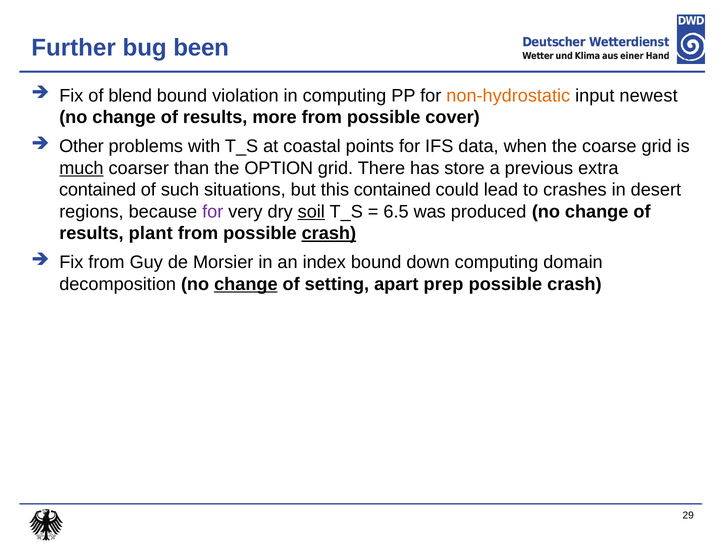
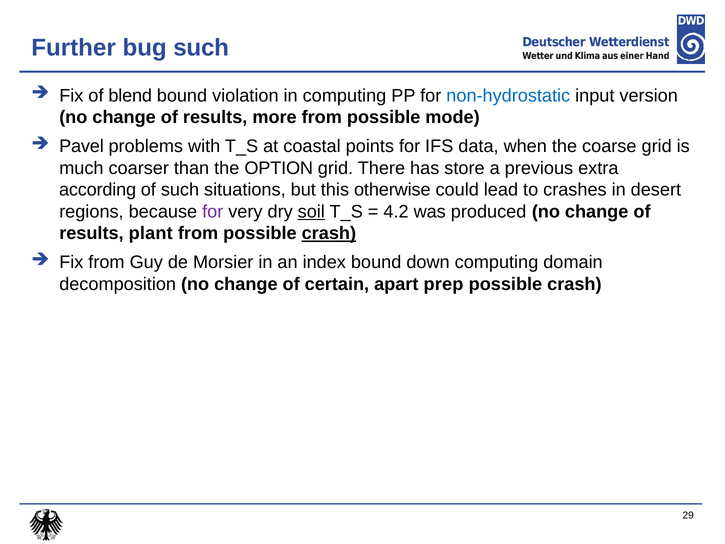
bug been: been -> such
non-hydrostatic colour: orange -> blue
newest: newest -> version
cover: cover -> mode
Other: Other -> Pavel
much underline: present -> none
contained at (98, 190): contained -> according
this contained: contained -> otherwise
6.5: 6.5 -> 4.2
change at (246, 284) underline: present -> none
setting: setting -> certain
